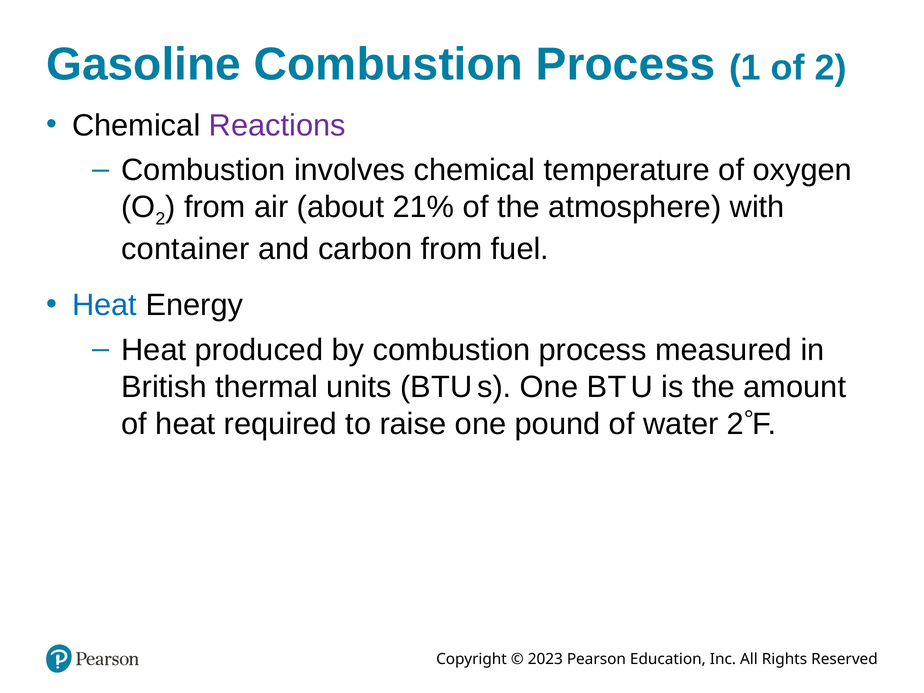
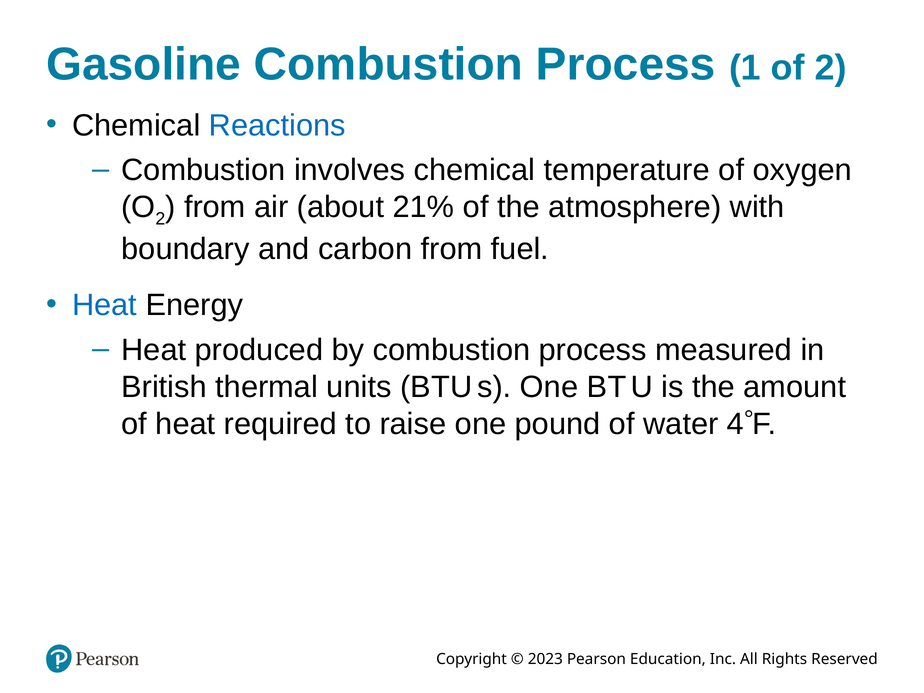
Reactions colour: purple -> blue
container: container -> boundary
water 2: 2 -> 4
